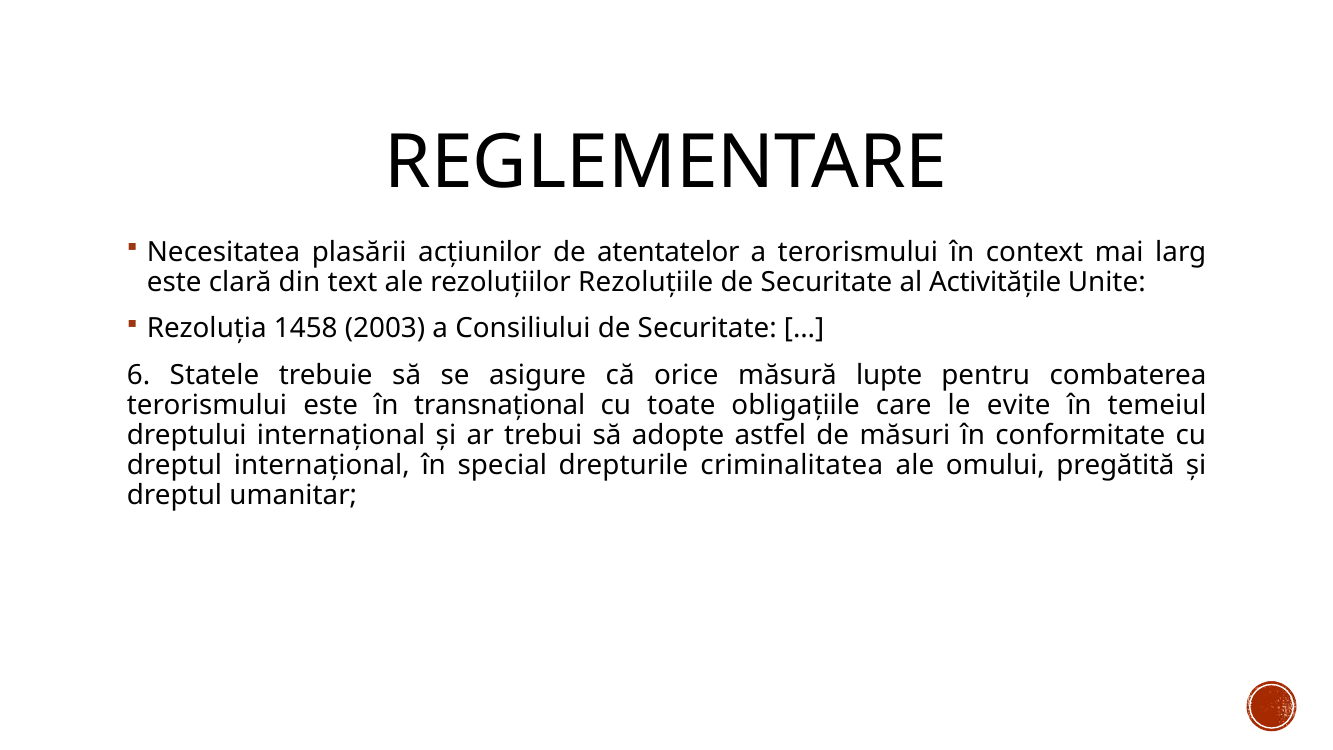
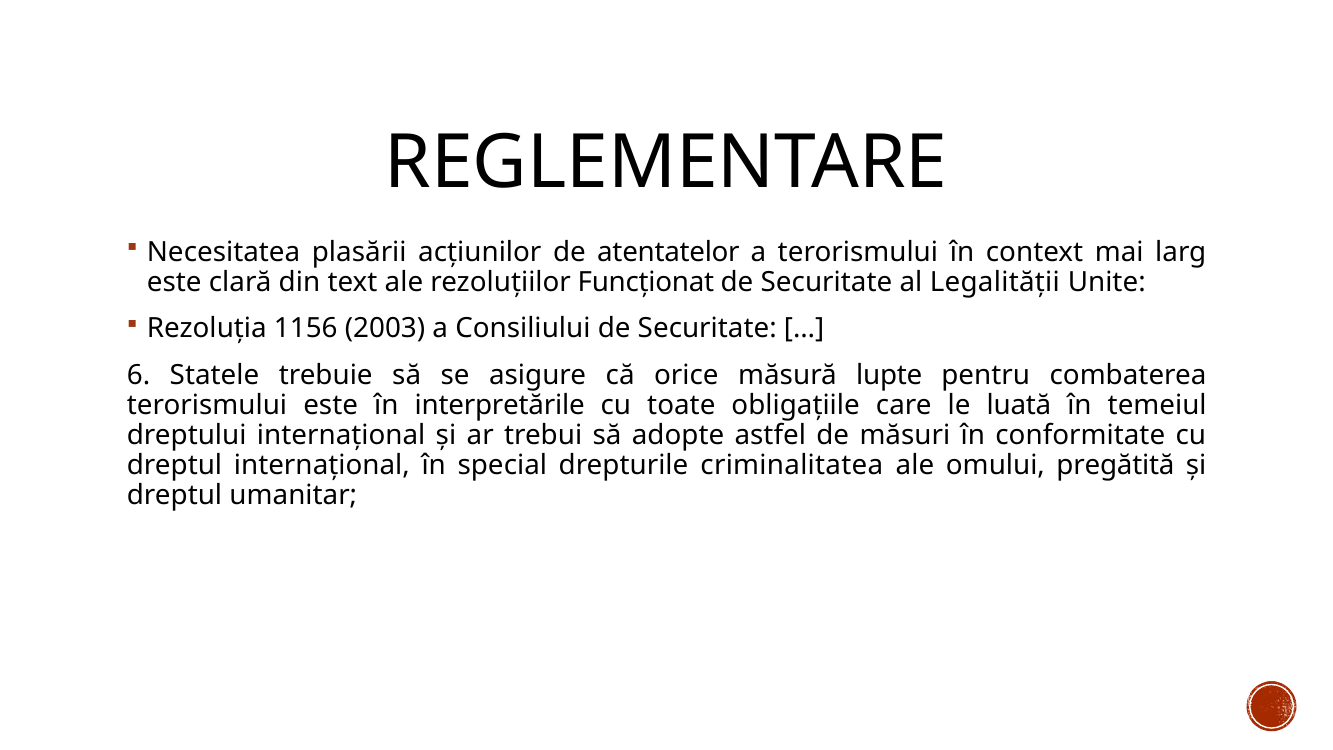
Rezoluțiile: Rezoluțiile -> Funcționat
Activitățile: Activitățile -> Legalității
1458: 1458 -> 1156
transnațional: transnațional -> interpretările
evite: evite -> luată
